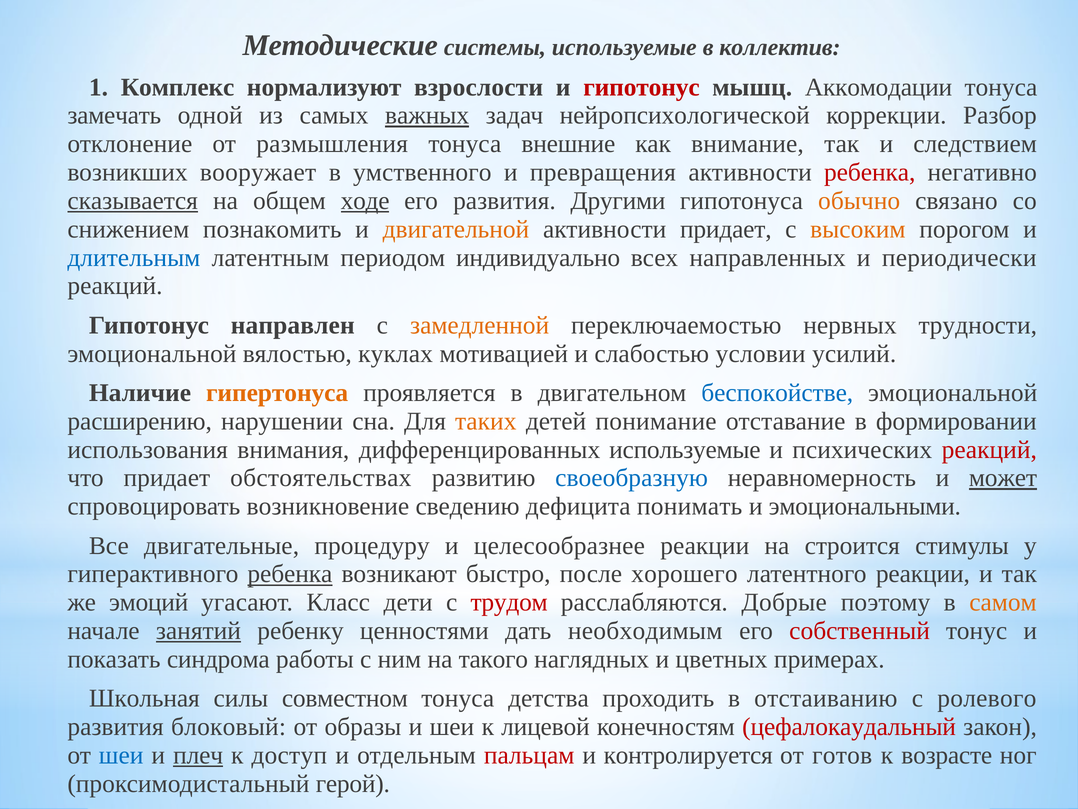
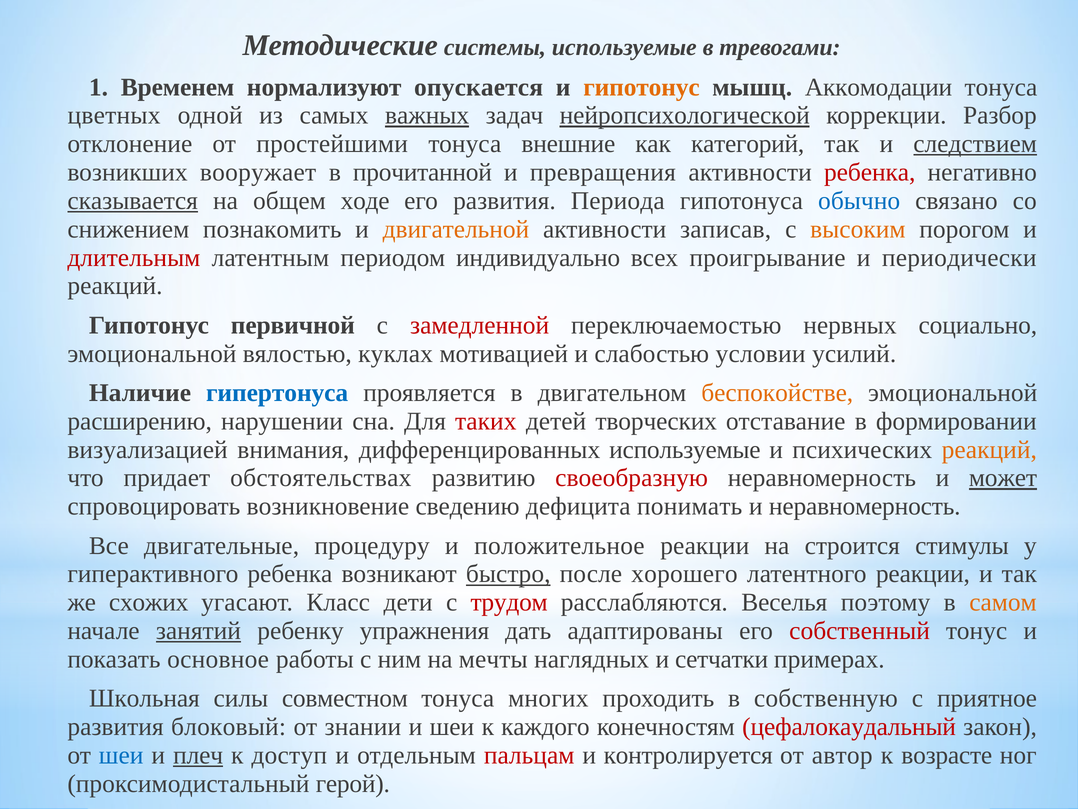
коллектив: коллектив -> тревогами
Комплекс: Комплекс -> Временем
взрослости: взрослости -> опускается
гипотонус at (641, 87) colour: red -> orange
замечать: замечать -> цветных
нейропсихологической underline: none -> present
размышления: размышления -> простейшими
внимание: внимание -> категорий
следствием underline: none -> present
умственного: умственного -> прочитанной
ходе underline: present -> none
Другими: Другими -> Периода
обычно colour: orange -> blue
активности придает: придает -> записав
длительным colour: blue -> red
направленных: направленных -> проигрывание
направлен: направлен -> первичной
замедленной colour: orange -> red
трудности: трудности -> социально
гипертонуса colour: orange -> blue
беспокойстве colour: blue -> orange
таких colour: orange -> red
понимание: понимание -> творческих
использования: использования -> визуализацией
реакций at (989, 449) colour: red -> orange
своеобразную colour: blue -> red
и эмоциональными: эмоциональными -> неравномерность
целесообразнее: целесообразнее -> положительное
ребенка at (290, 574) underline: present -> none
быстро underline: none -> present
эмоций: эмоций -> схожих
Добрые: Добрые -> Веселья
ценностями: ценностями -> упражнения
необходимым: необходимым -> адаптированы
синдрома: синдрома -> основное
такого: такого -> мечты
цветных: цветных -> сетчатки
детства: детства -> многих
отстаиванию: отстаиванию -> собственную
ролевого: ролевого -> приятное
образы: образы -> знании
лицевой: лицевой -> каждого
готов: готов -> автор
